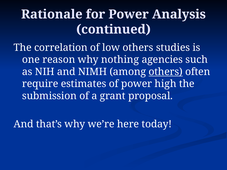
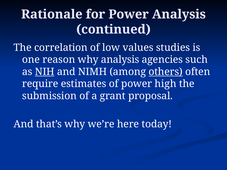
low others: others -> values
why nothing: nothing -> analysis
NIH underline: none -> present
